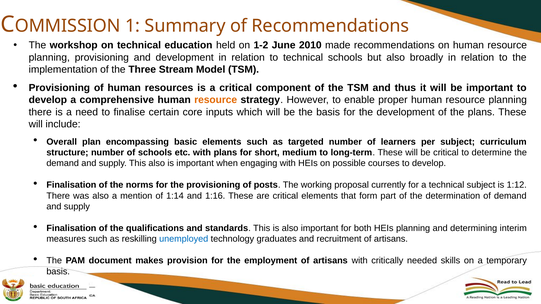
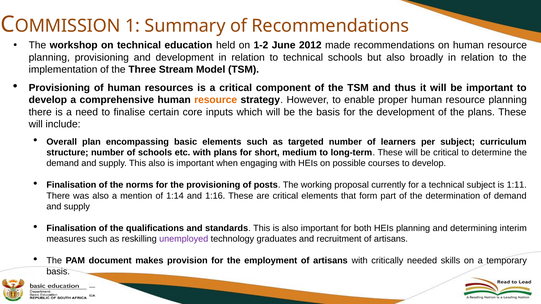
2010: 2010 -> 2012
1:12: 1:12 -> 1:11
unemployed colour: blue -> purple
